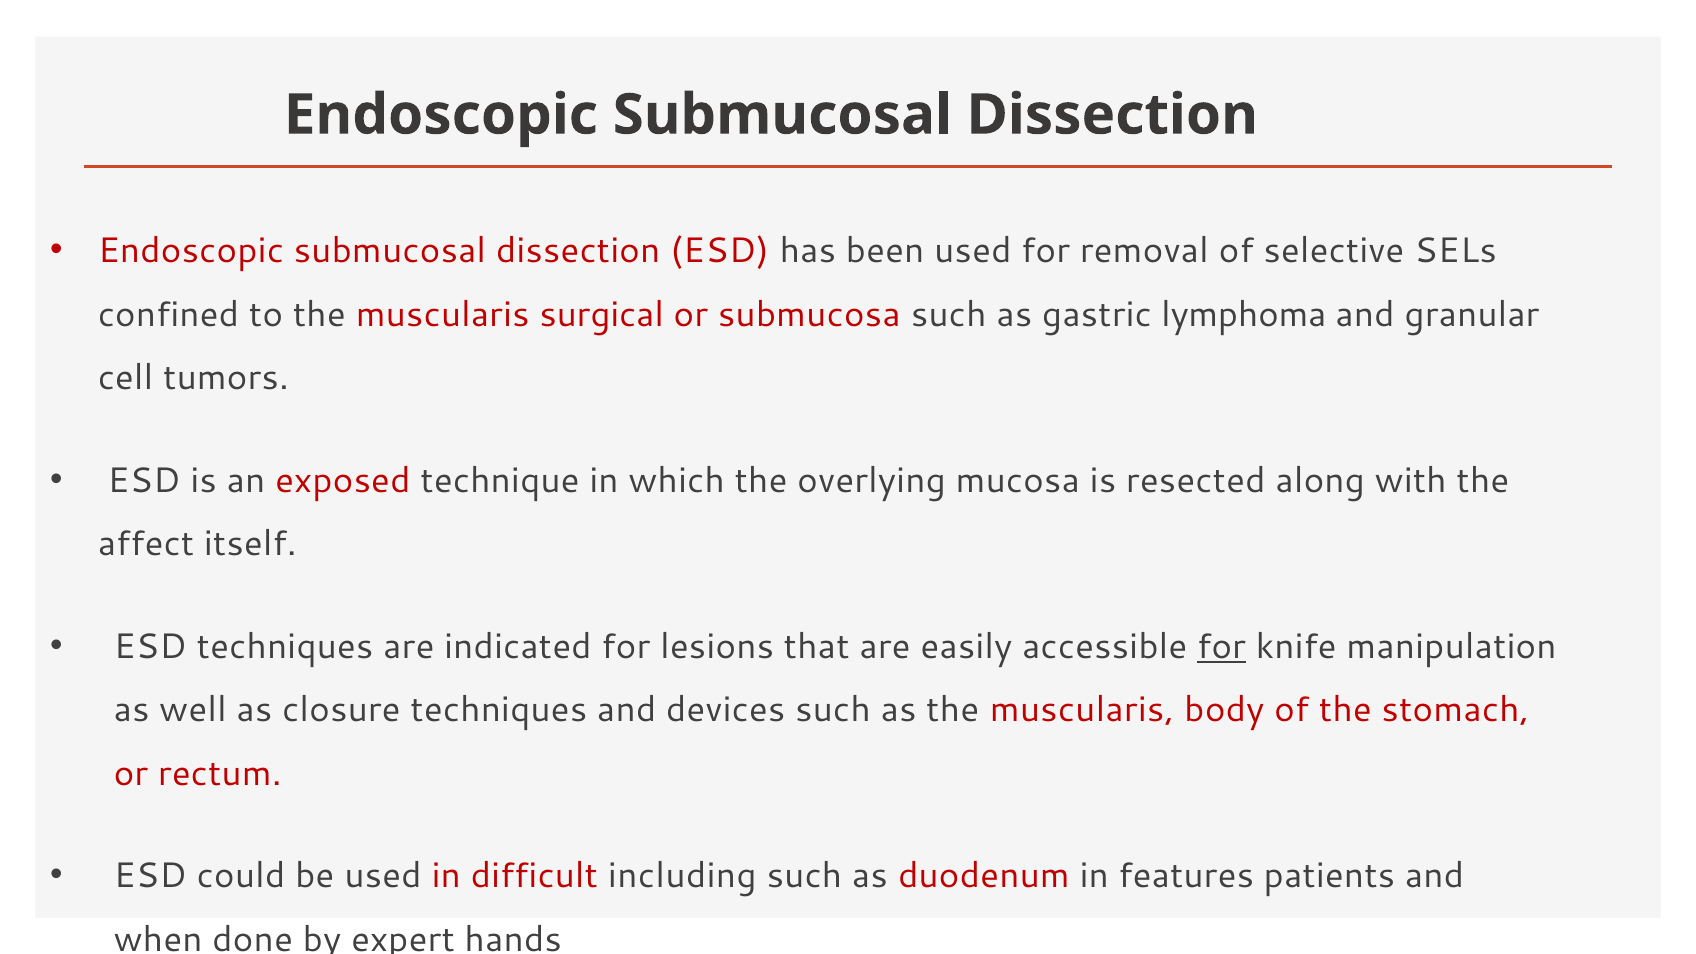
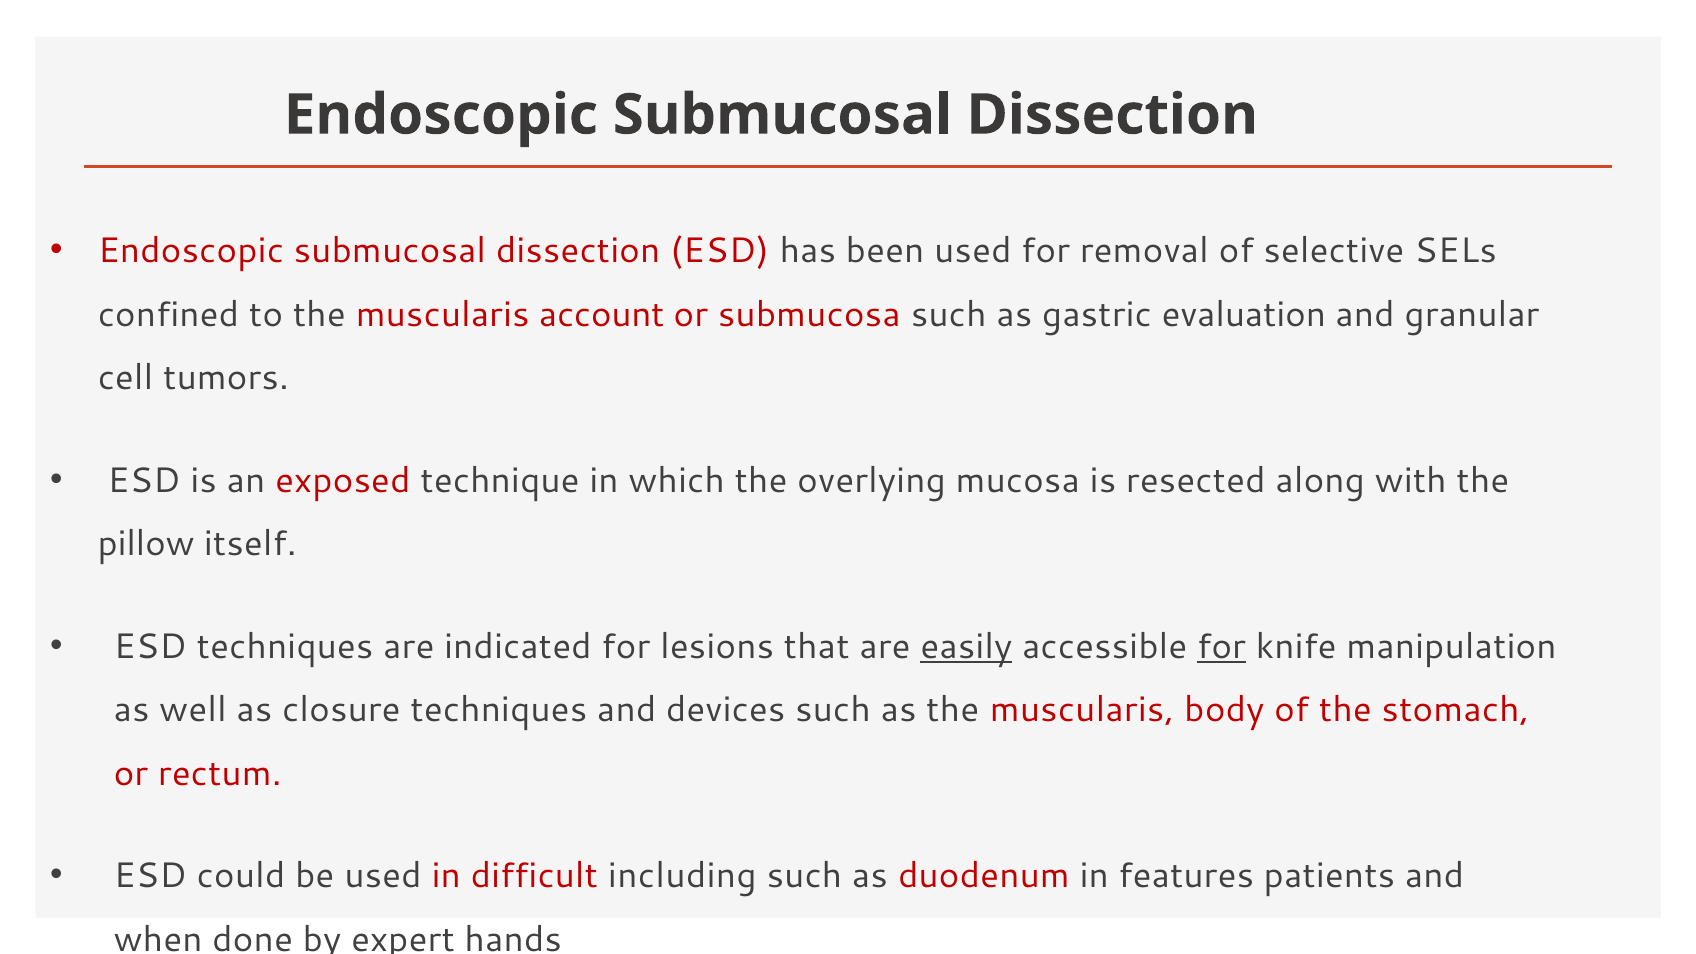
surgical: surgical -> account
lymphoma: lymphoma -> evaluation
affect: affect -> pillow
easily underline: none -> present
